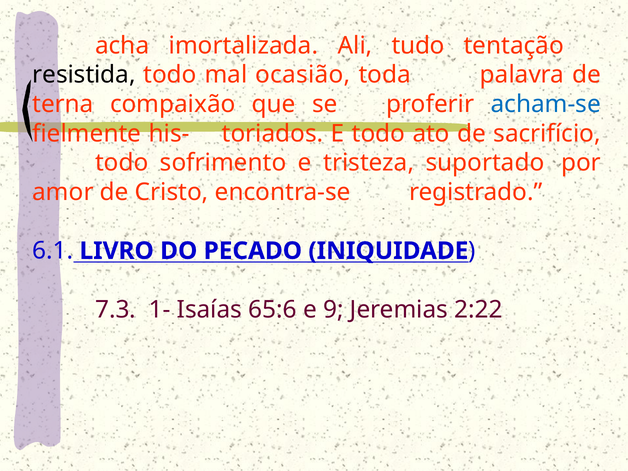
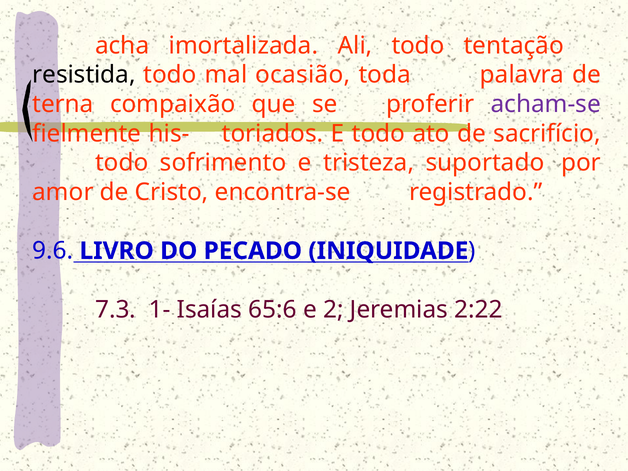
Ali tudo: tudo -> todo
acham-se colour: blue -> purple
6.1: 6.1 -> 9.6
9: 9 -> 2
